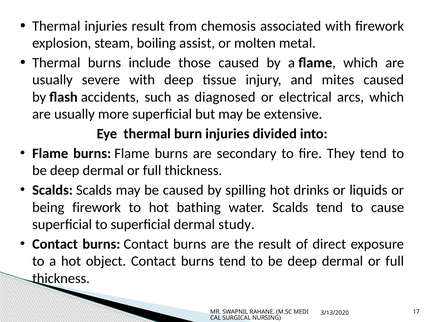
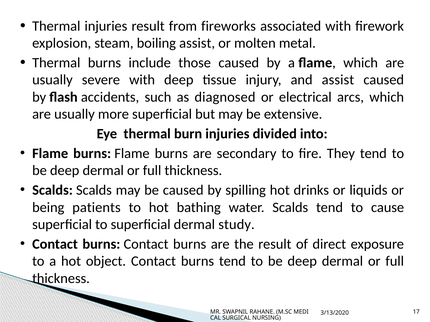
chemosis: chemosis -> fireworks
and mites: mites -> assist
being firework: firework -> patients
